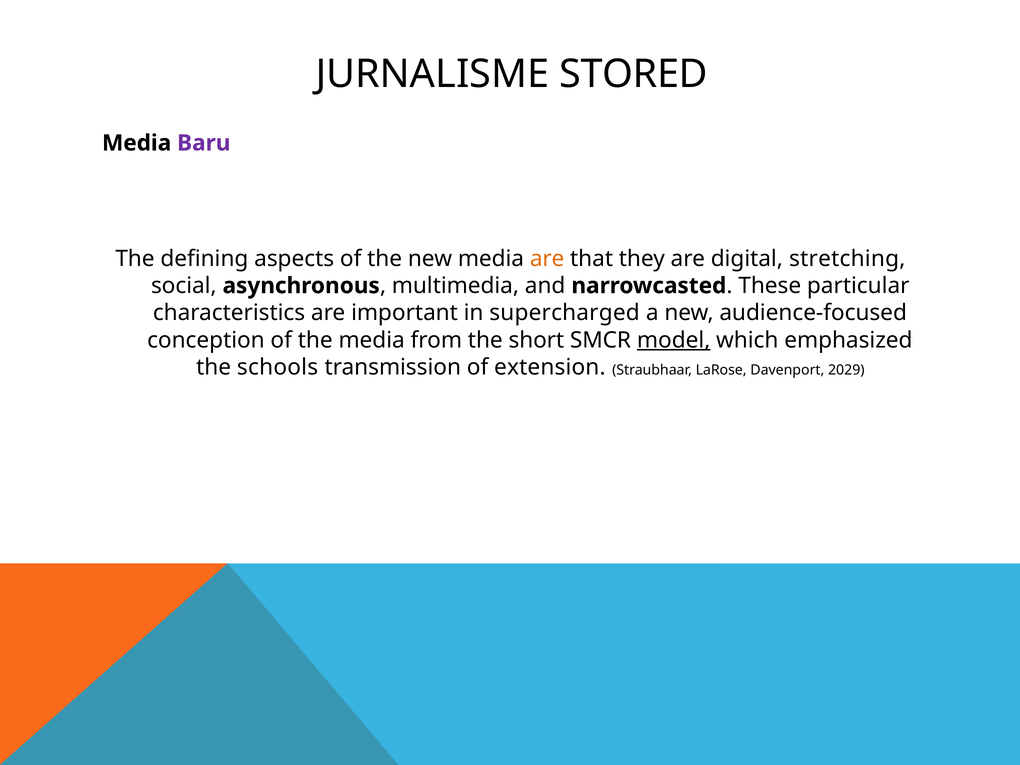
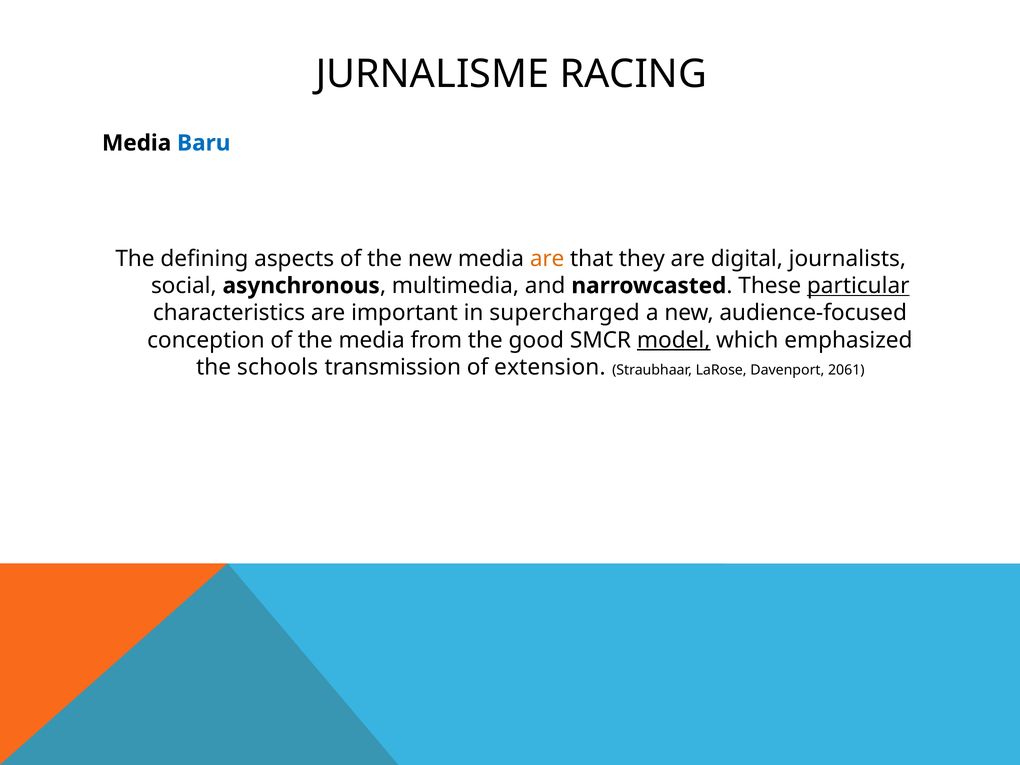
STORED: STORED -> RACING
Baru colour: purple -> blue
stretching: stretching -> journalists
particular underline: none -> present
short: short -> good
2029: 2029 -> 2061
